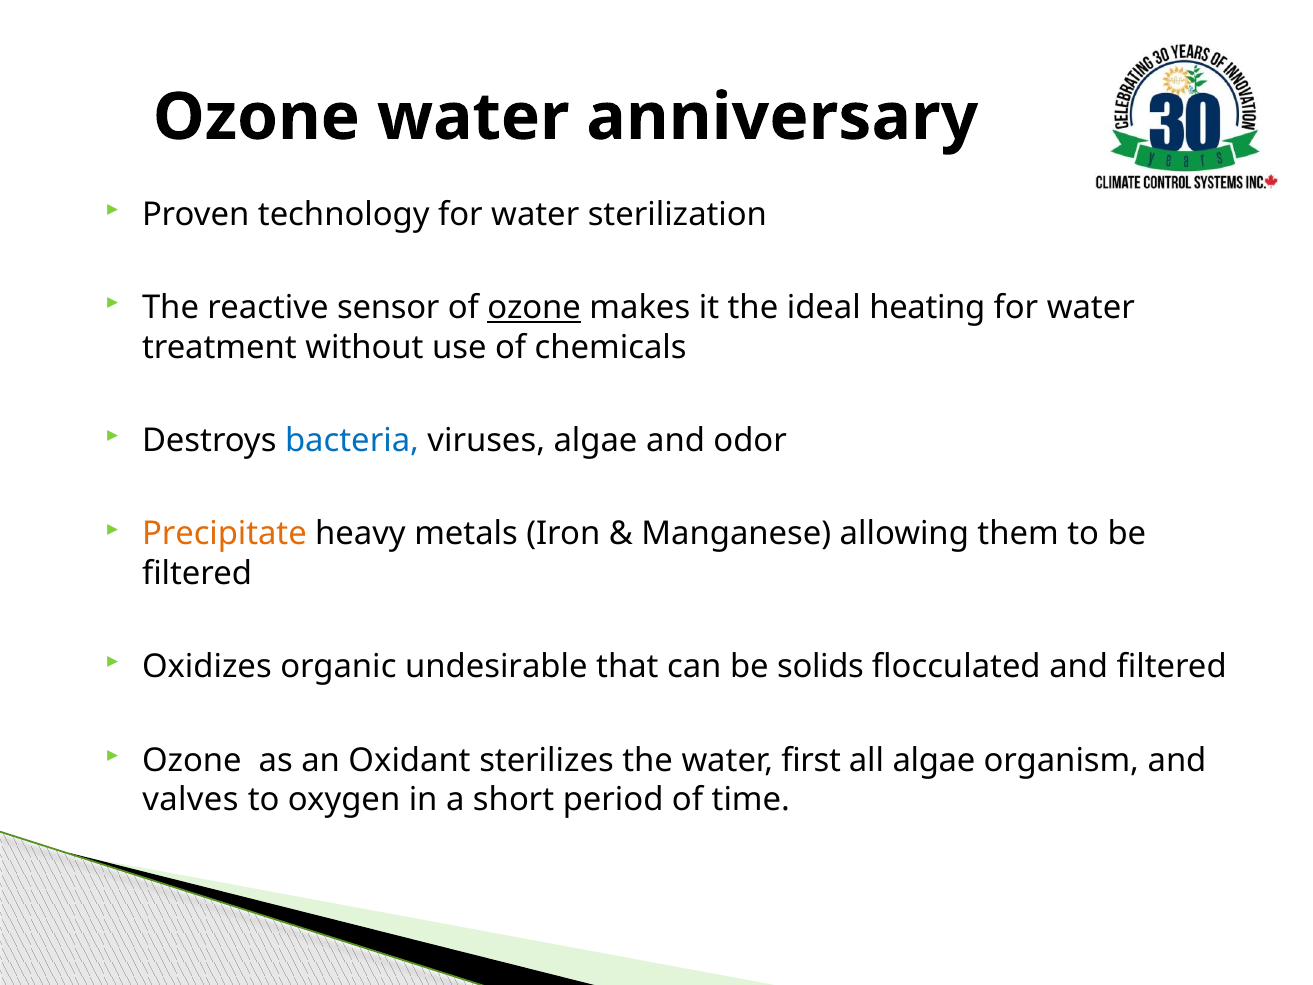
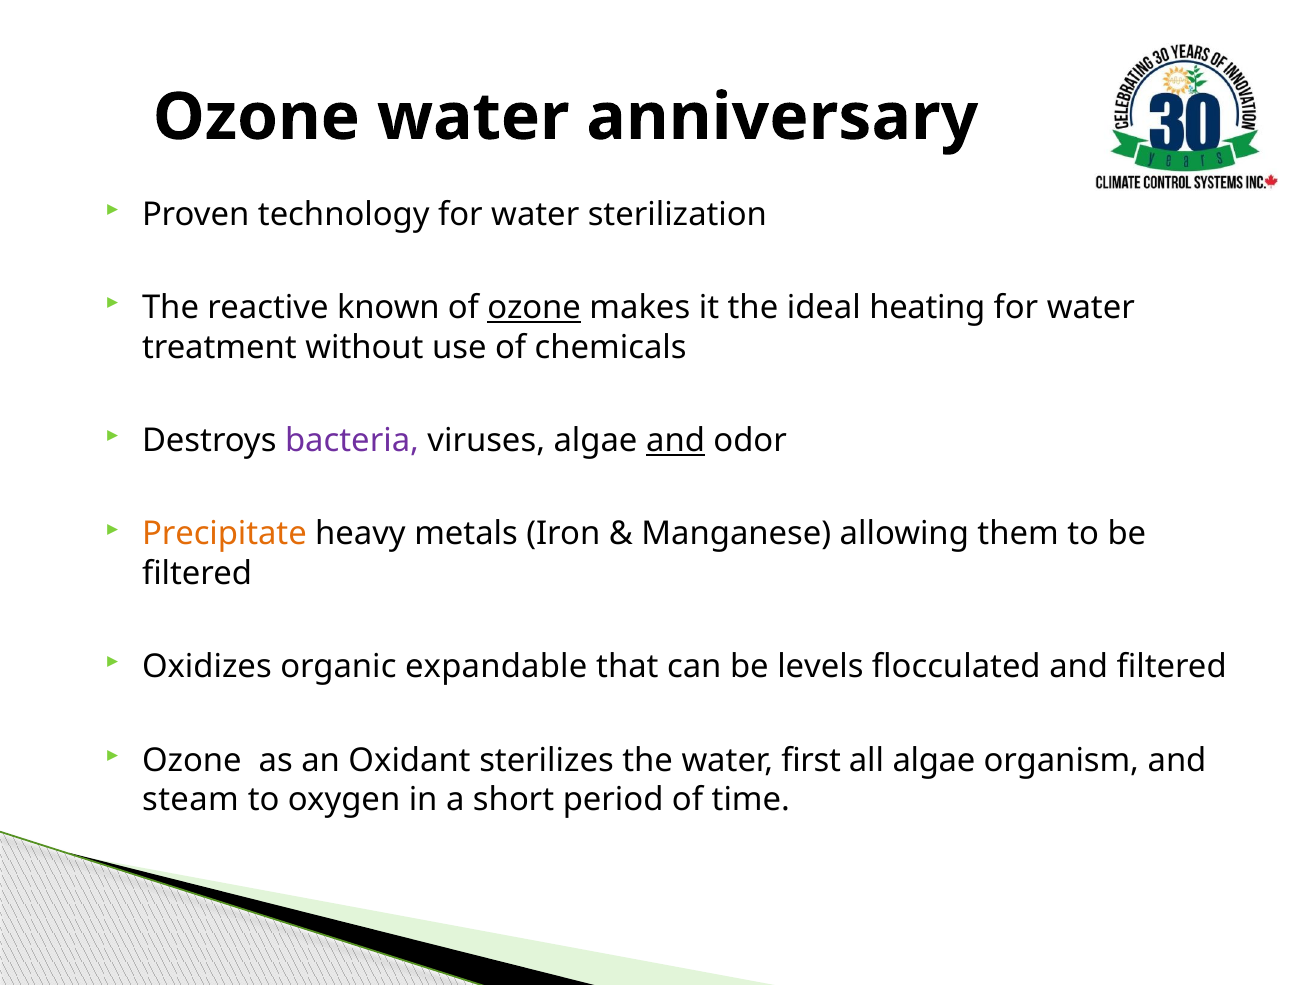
sensor: sensor -> known
bacteria colour: blue -> purple
and at (676, 441) underline: none -> present
undesirable: undesirable -> expandable
solids: solids -> levels
valves: valves -> steam
